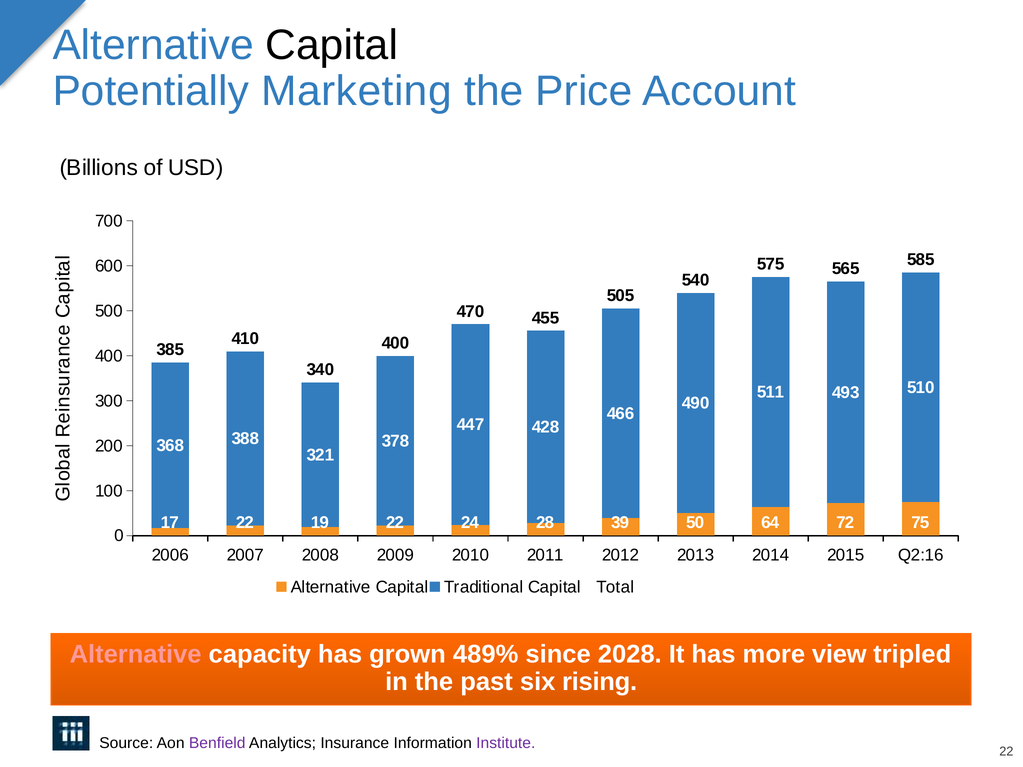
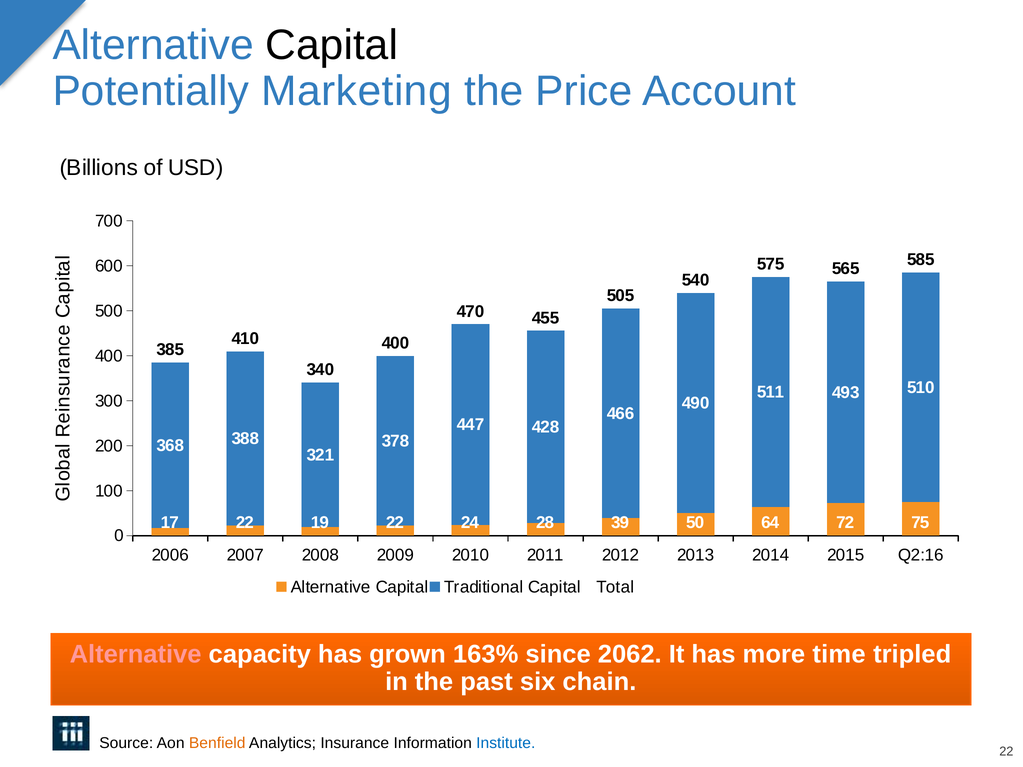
489%: 489% -> 163%
2028: 2028 -> 2062
view: view -> time
rising: rising -> chain
Benfield colour: purple -> orange
Institute colour: purple -> blue
